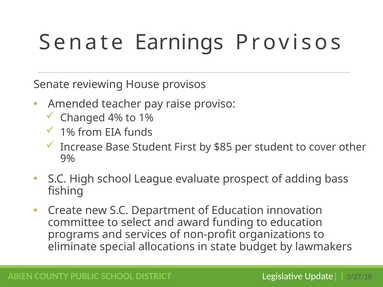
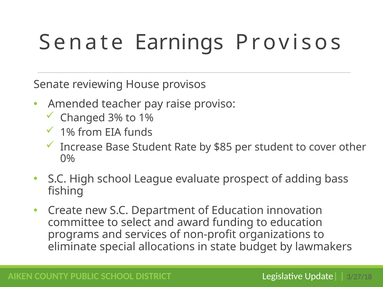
4%: 4% -> 3%
First: First -> Rate
9%: 9% -> 0%
